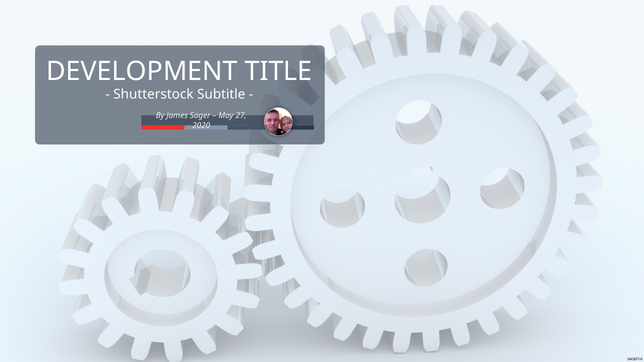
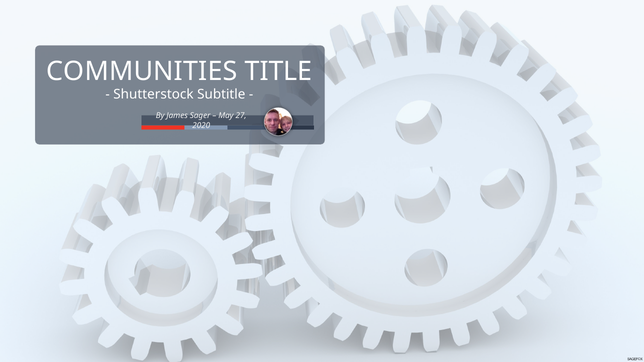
DEVELOPMENT: DEVELOPMENT -> COMMUNITIES
